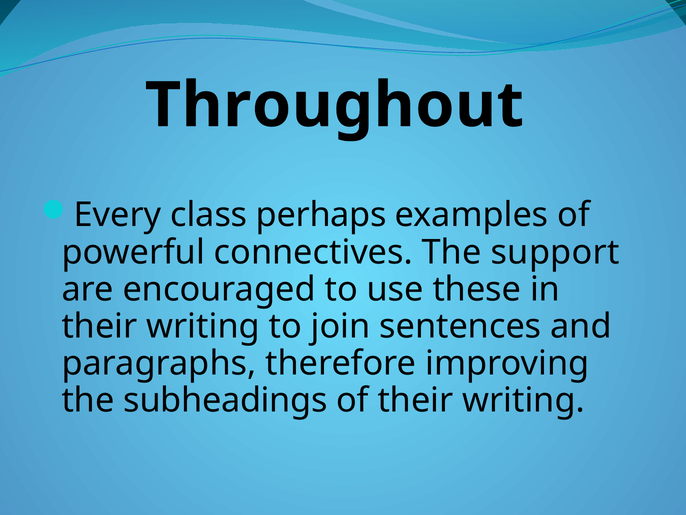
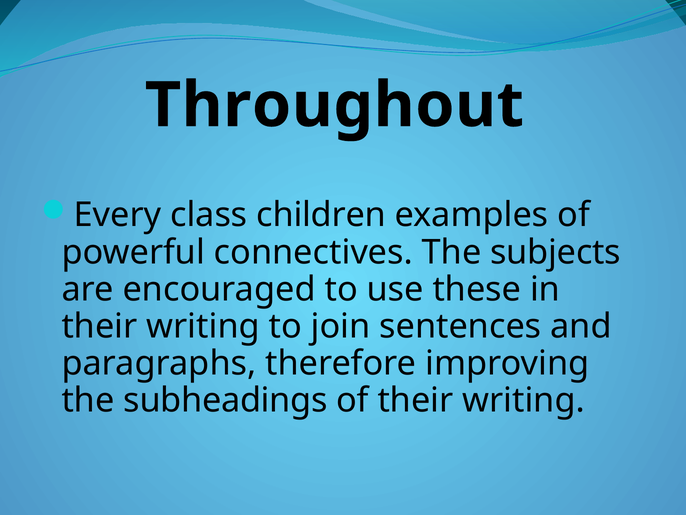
perhaps: perhaps -> children
support: support -> subjects
